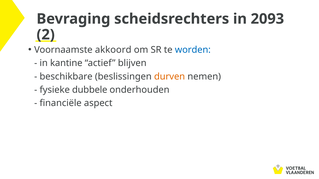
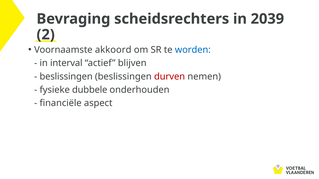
2093: 2093 -> 2039
kantine: kantine -> interval
beschikbare at (66, 77): beschikbare -> beslissingen
durven colour: orange -> red
